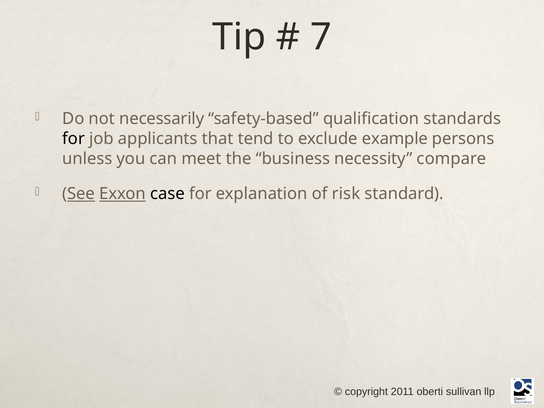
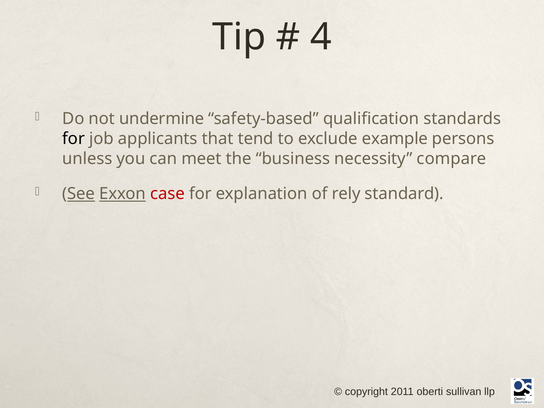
7: 7 -> 4
necessarily: necessarily -> undermine
case colour: black -> red
risk: risk -> rely
